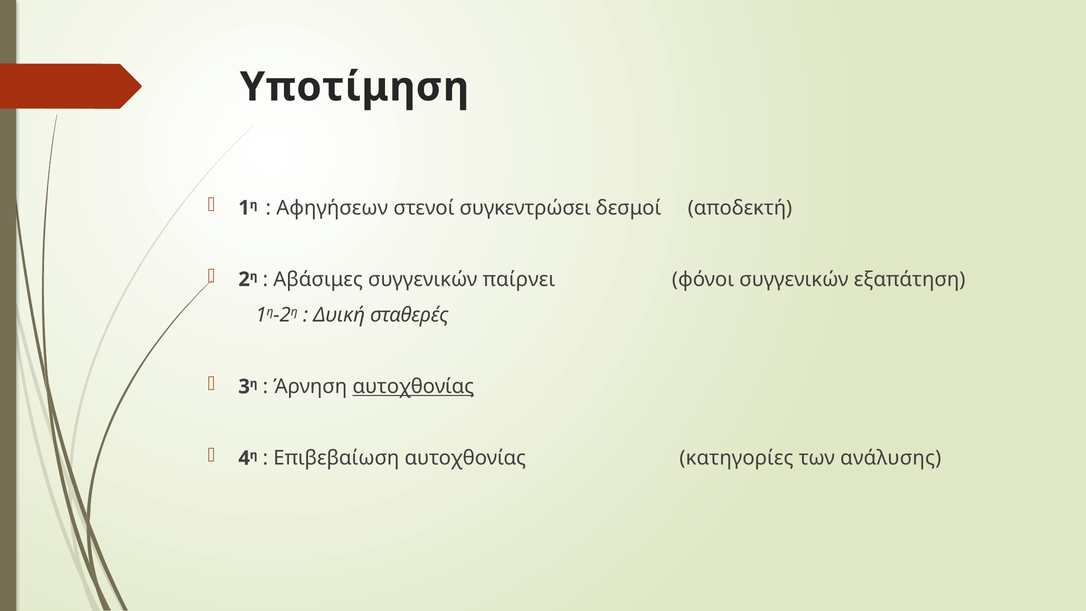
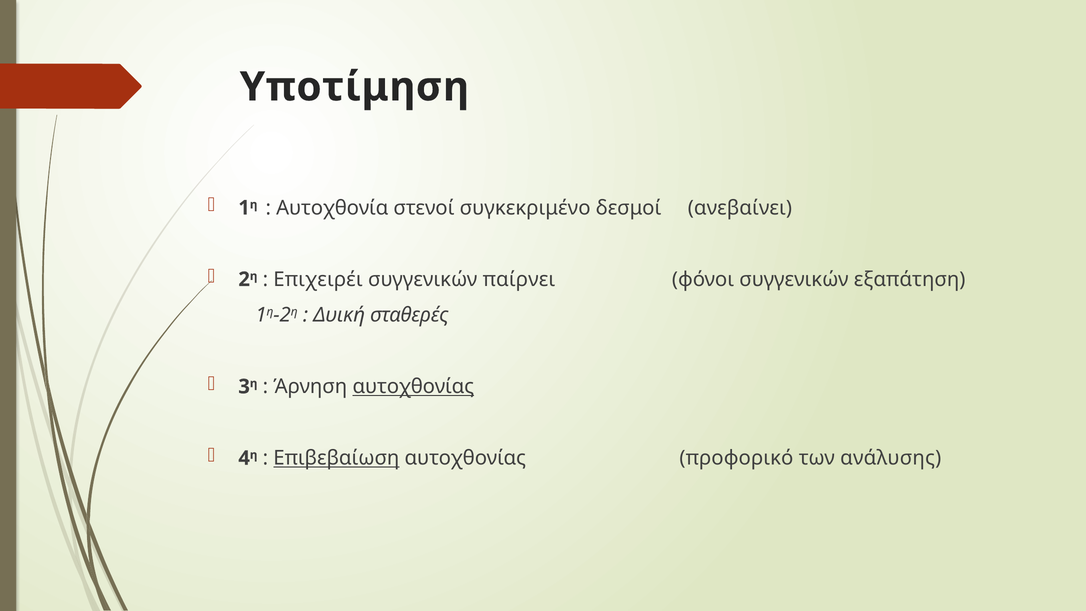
Αφηγήσεων: Αφηγήσεων -> Αυτοχθονία
συγκεντρώσει: συγκεντρώσει -> συγκεκριμένο
αποδεκτή: αποδεκτή -> ανεβαίνει
Αβάσιμες: Αβάσιμες -> Επιχειρέι
Επιβεβαίωση underline: none -> present
κατηγορίες: κατηγορίες -> προφορικό
